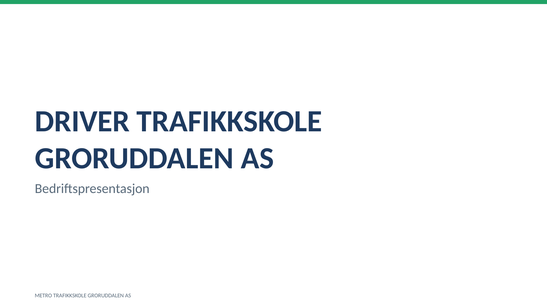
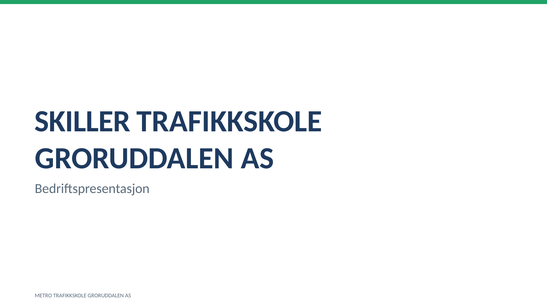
DRIVER: DRIVER -> SKILLER
